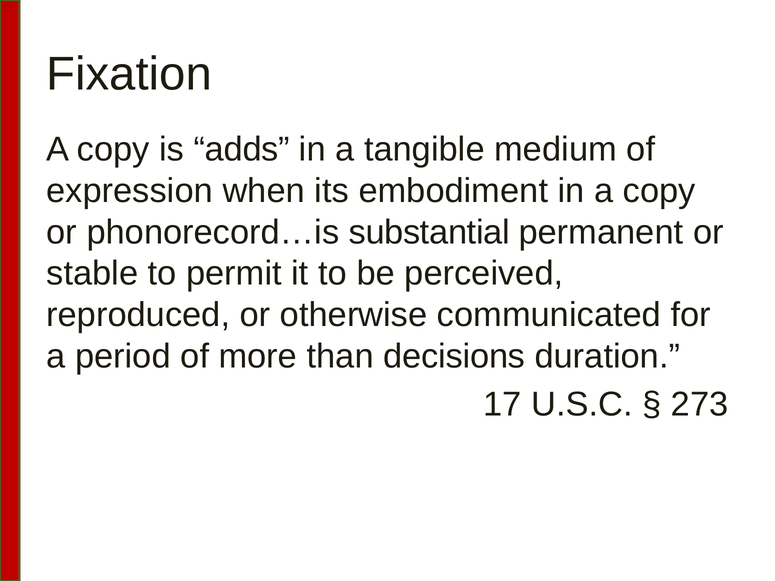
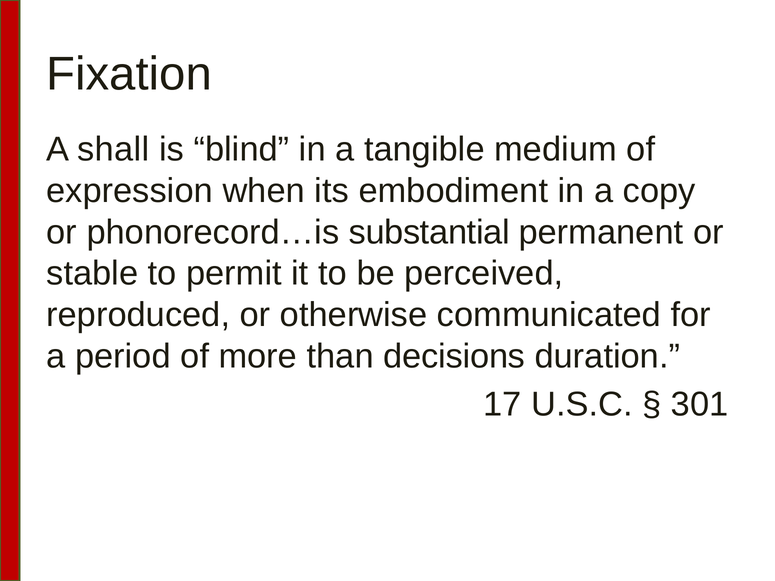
copy at (113, 150): copy -> shall
adds: adds -> blind
273: 273 -> 301
